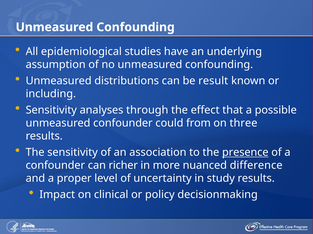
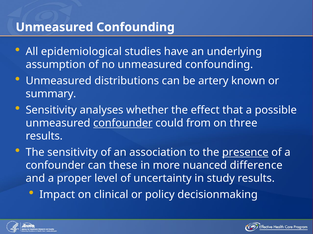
result: result -> artery
including: including -> summary
through: through -> whether
confounder at (123, 123) underline: none -> present
richer: richer -> these
